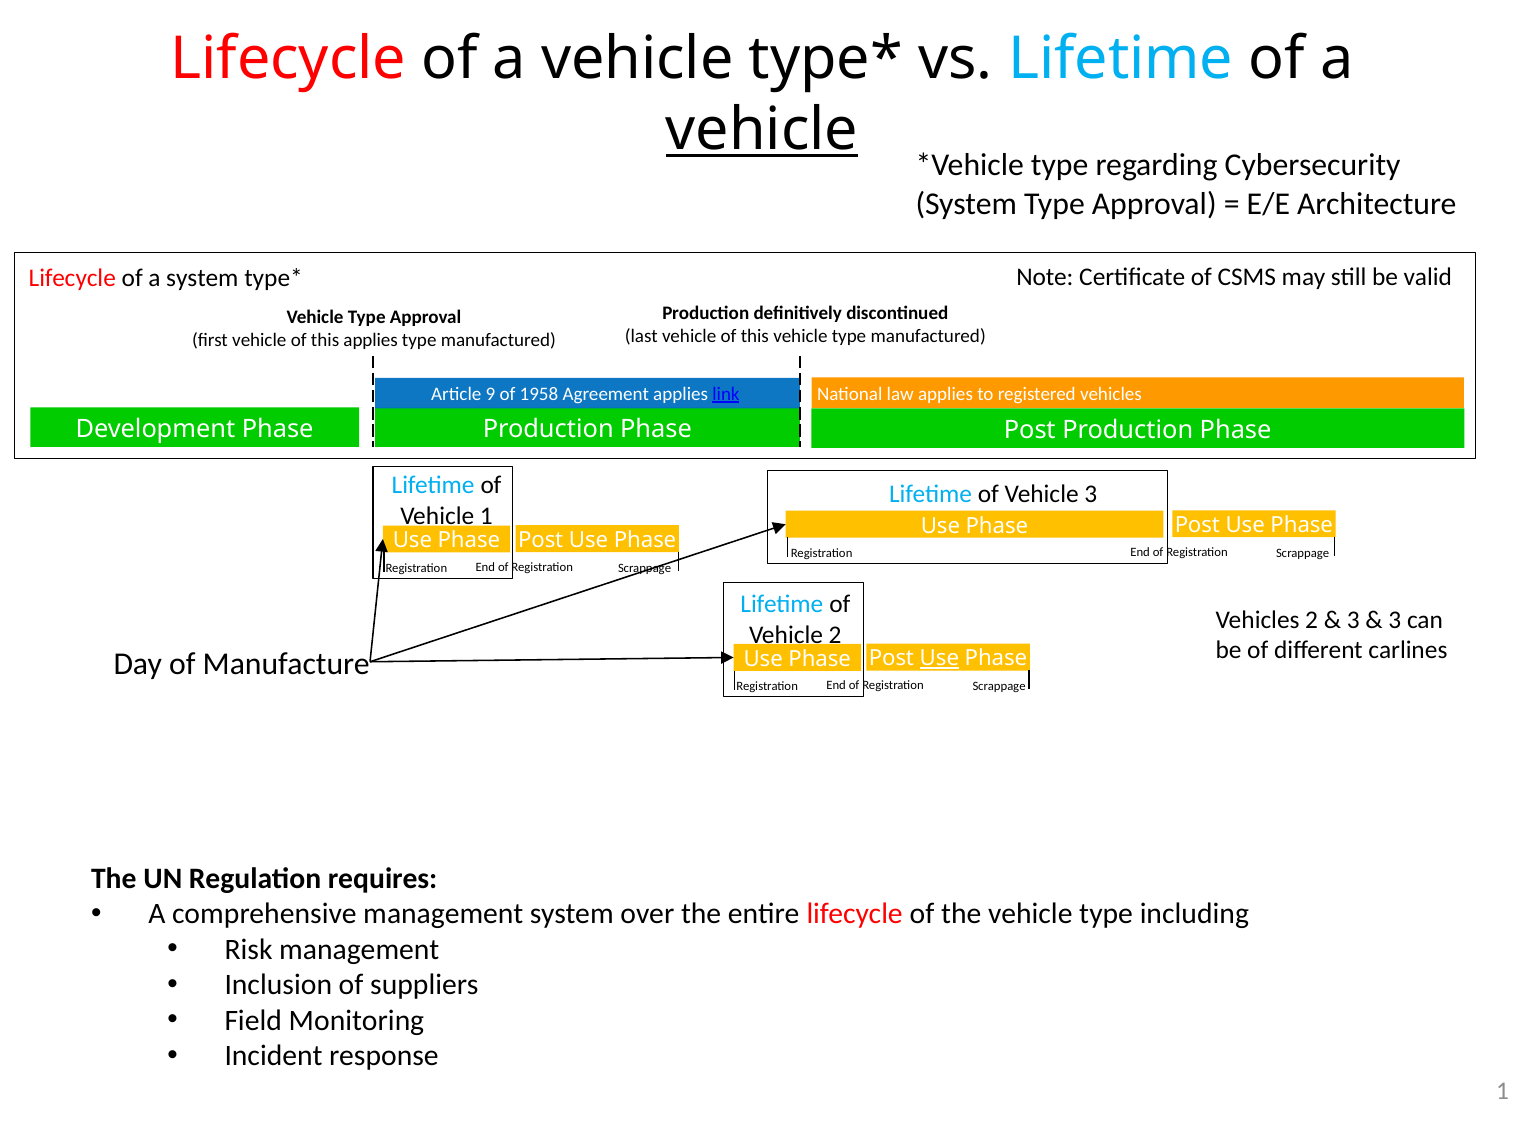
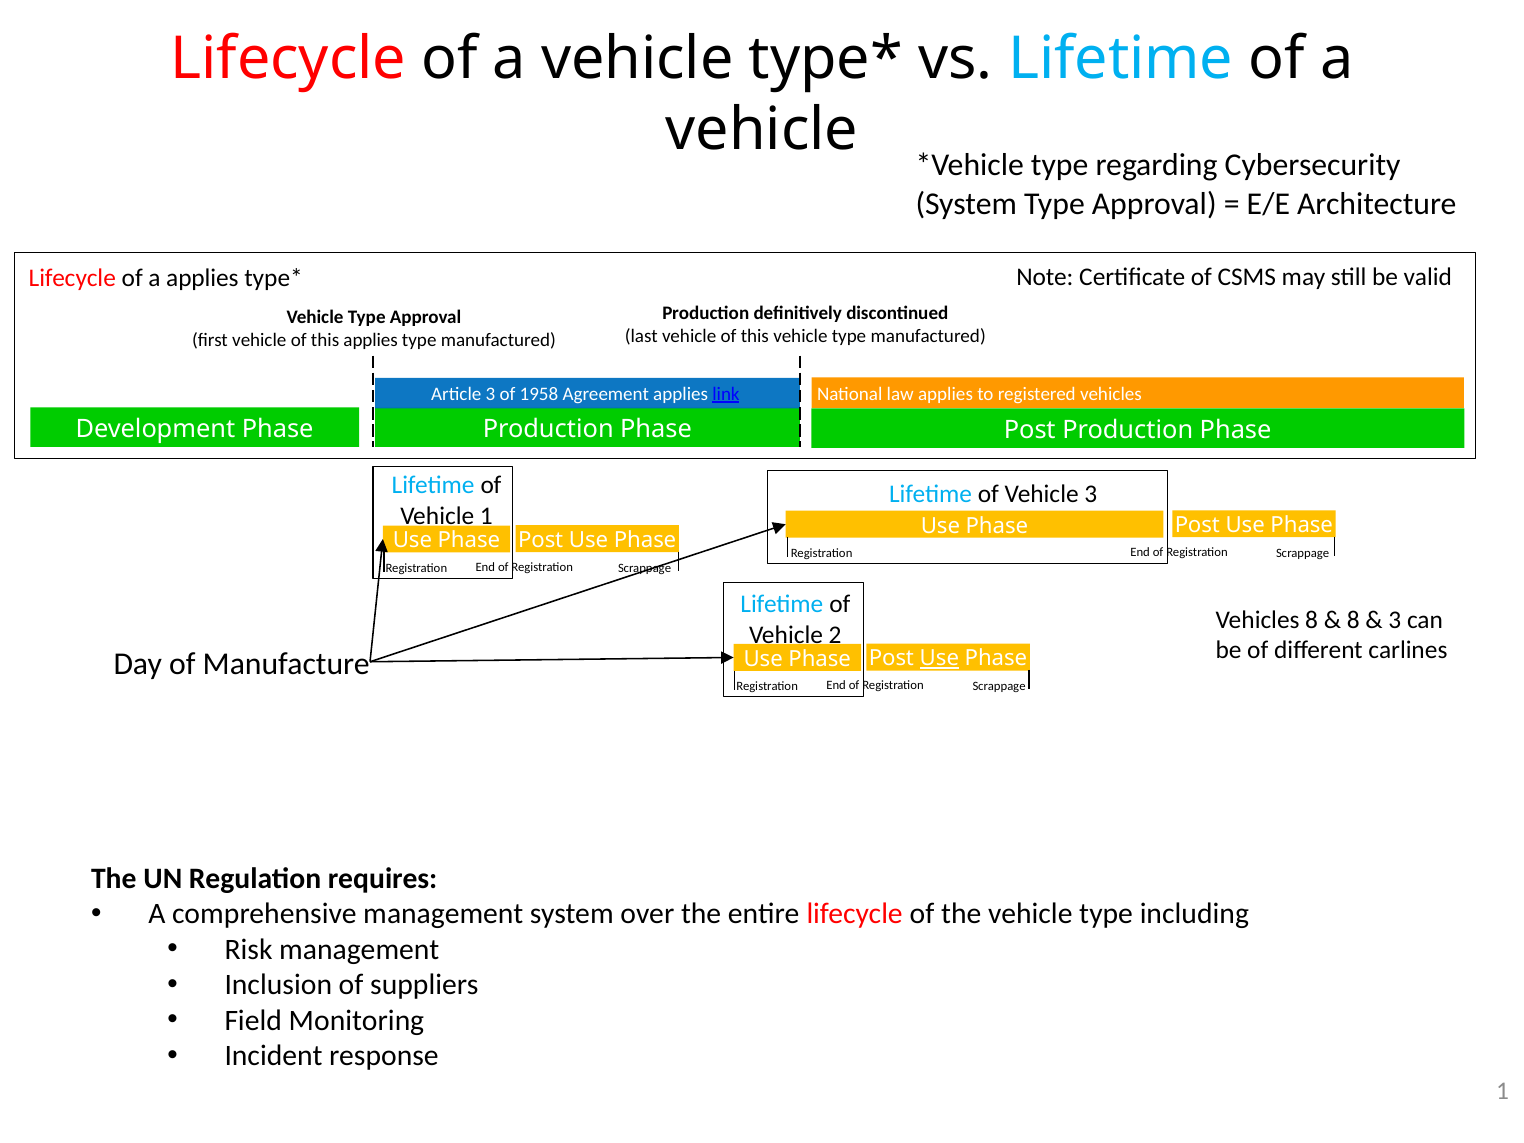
vehicle at (762, 130) underline: present -> none
a system: system -> applies
Article 9: 9 -> 3
Vehicles 2: 2 -> 8
3 at (1353, 620): 3 -> 8
